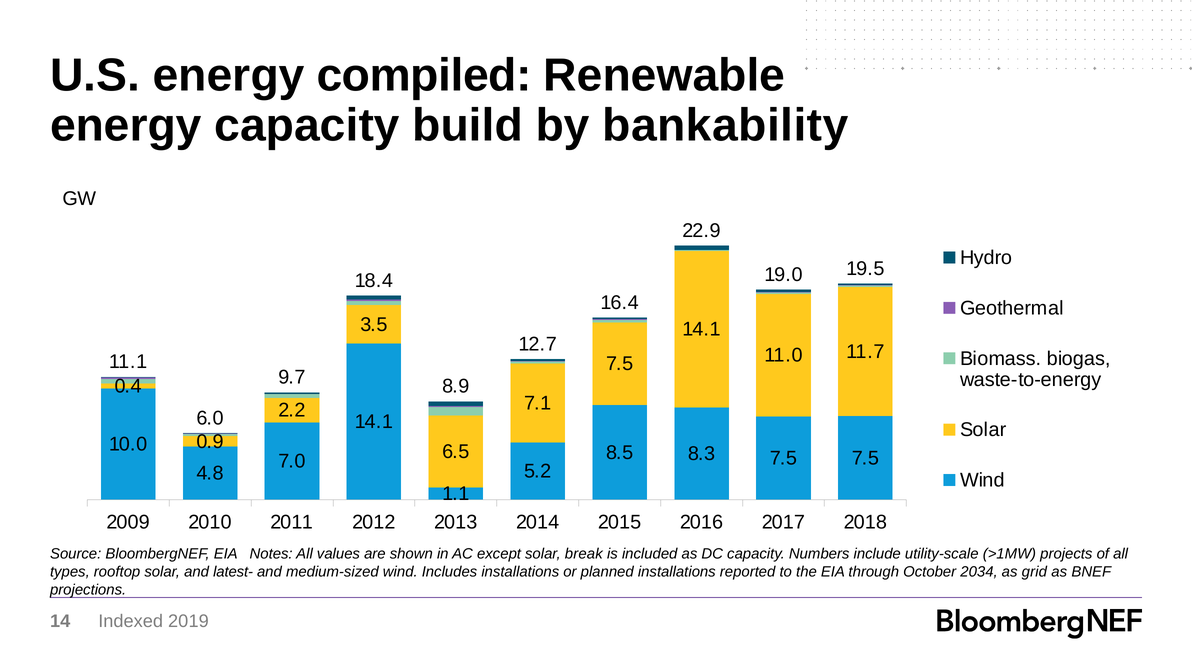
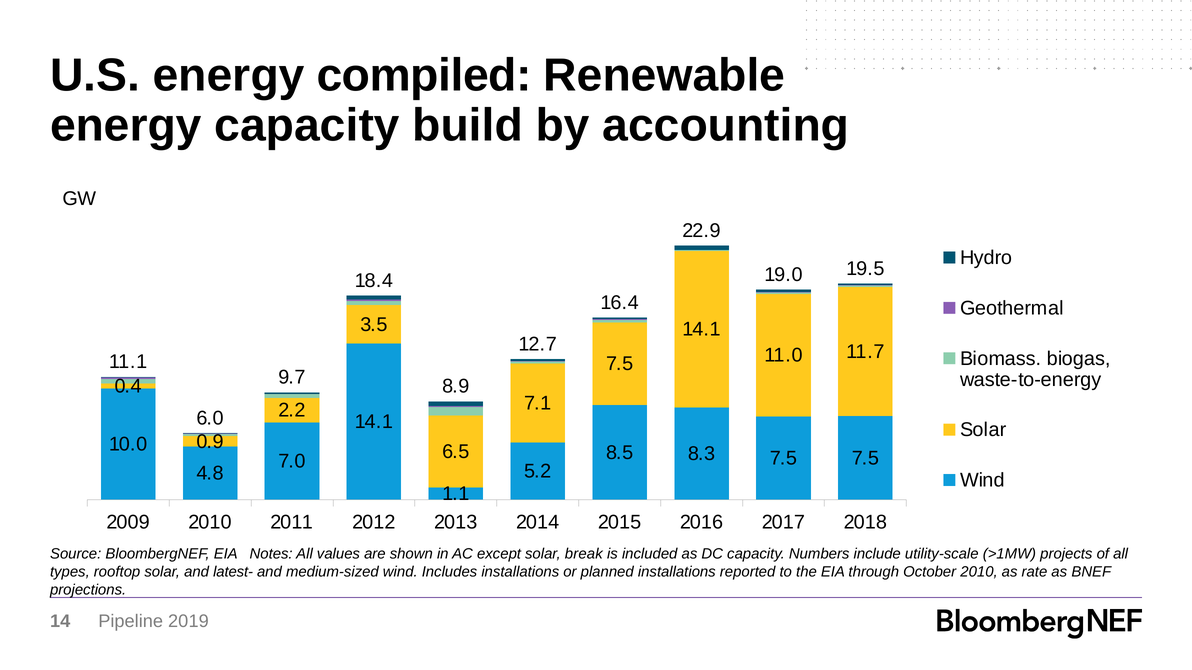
bankability: bankability -> accounting
October 2034: 2034 -> 2010
grid: grid -> rate
Indexed: Indexed -> Pipeline
